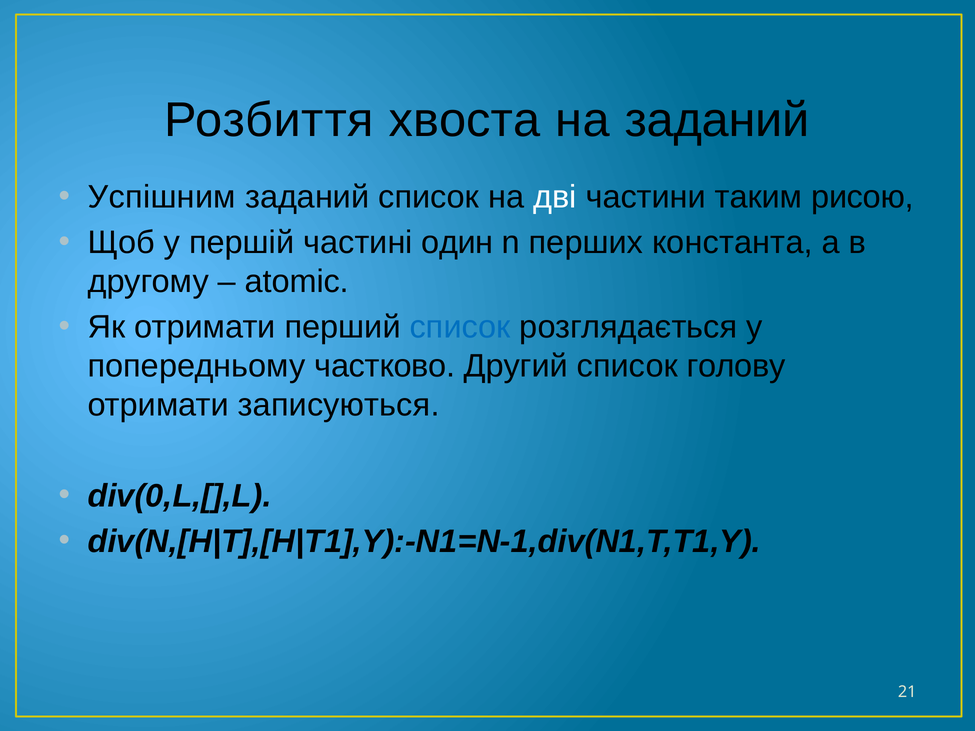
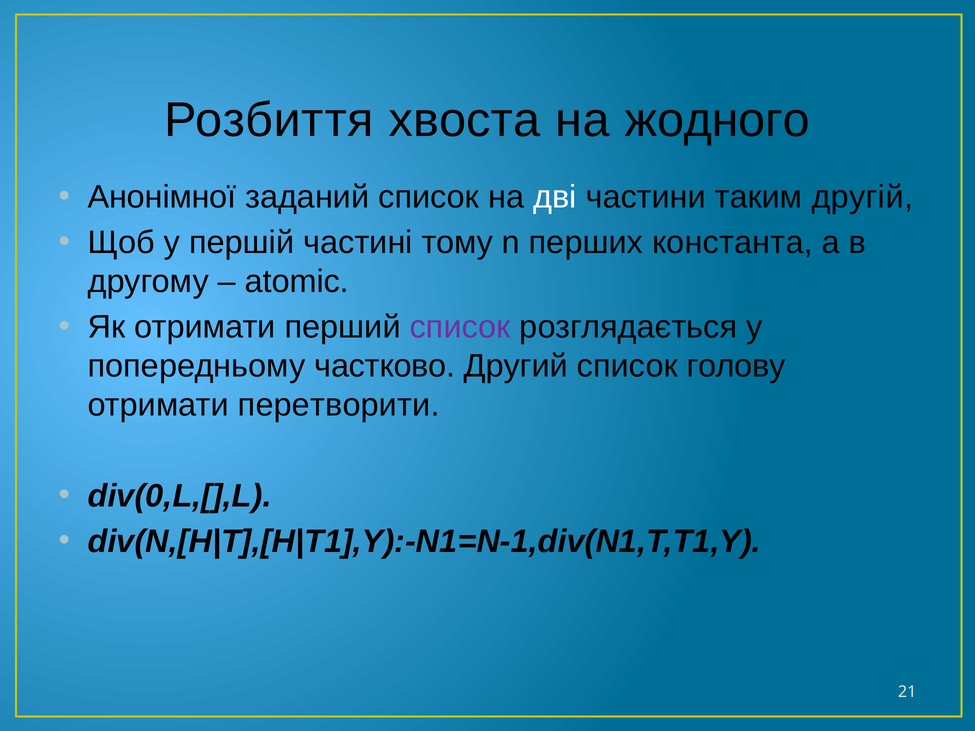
на заданий: заданий -> жодного
Успішним: Успішним -> Анонімної
рисою: рисою -> другій
один: один -> тому
список at (460, 327) colour: blue -> purple
записуються: записуються -> перетворити
